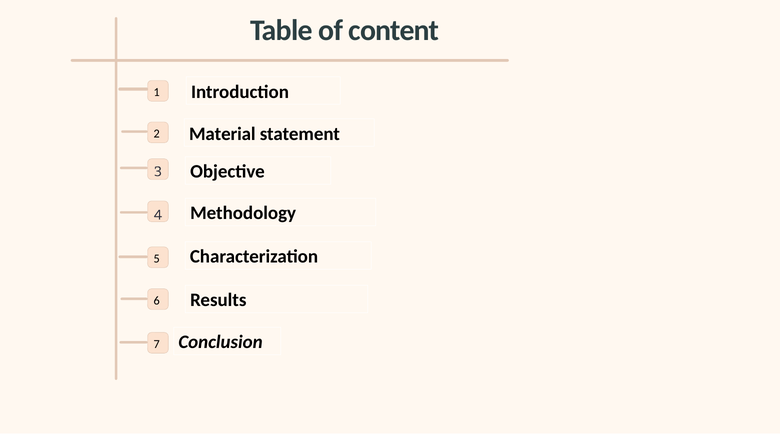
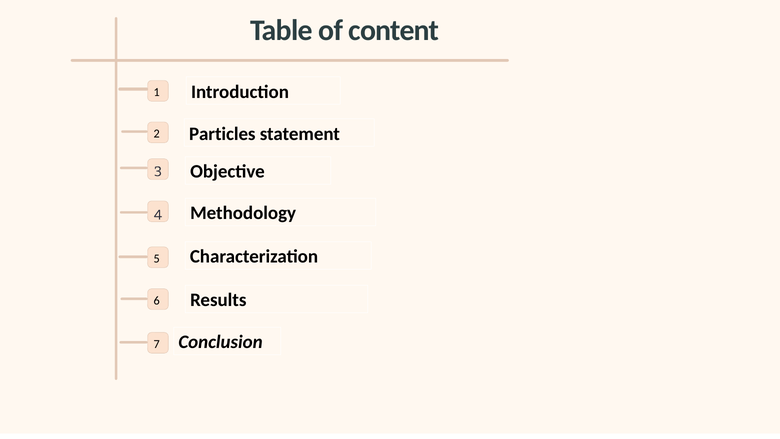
Material: Material -> Particles
